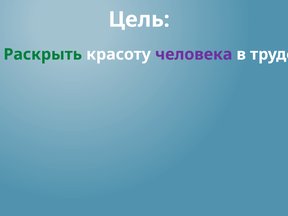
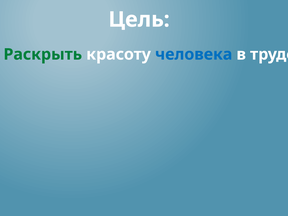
человека colour: purple -> blue
